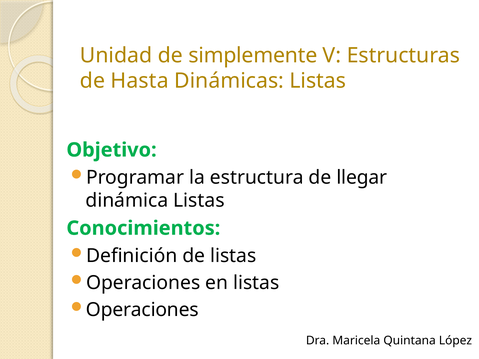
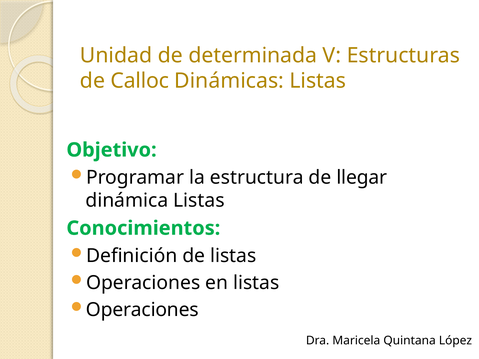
simplemente: simplemente -> determinada
Hasta: Hasta -> Calloc
